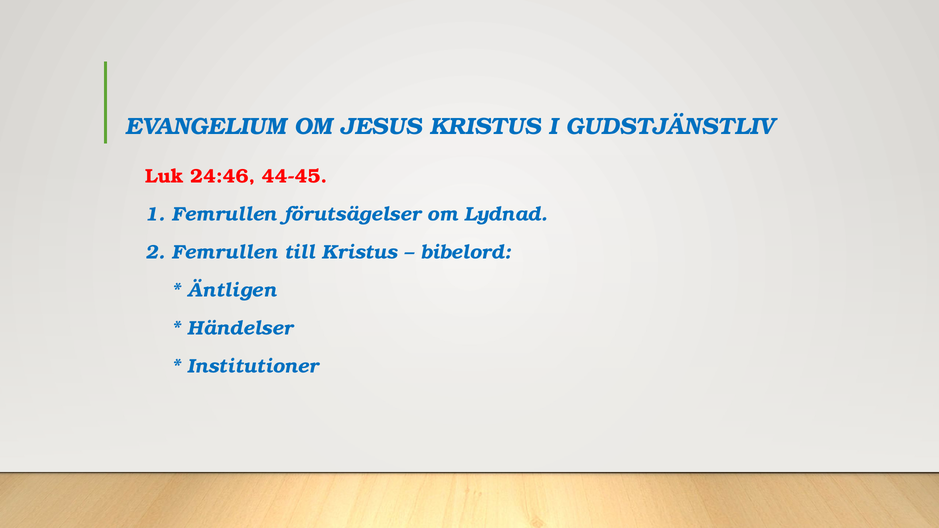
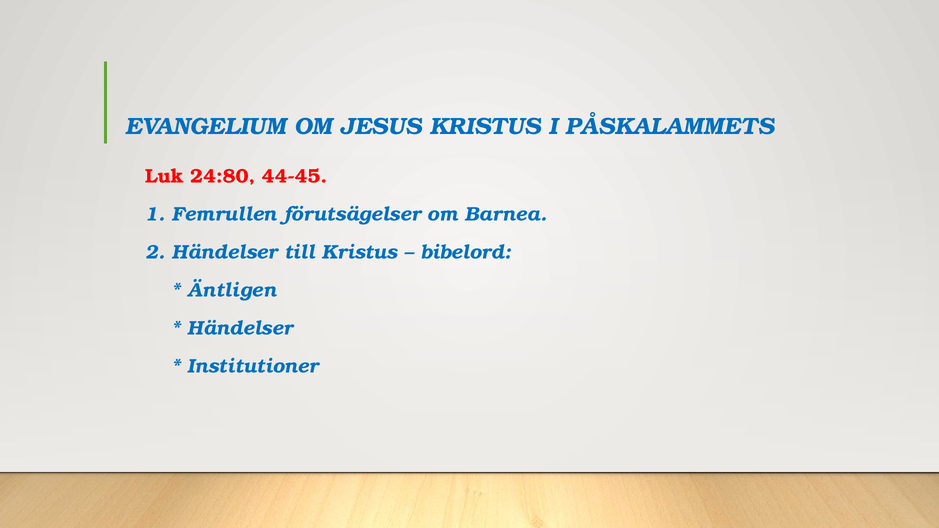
GUDSTJÄNSTLIV: GUDSTJÄNSTLIV -> PÅSKALAMMETS
24:46: 24:46 -> 24:80
Lydnad: Lydnad -> Barnea
2 Femrullen: Femrullen -> Händelser
